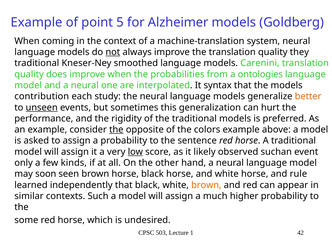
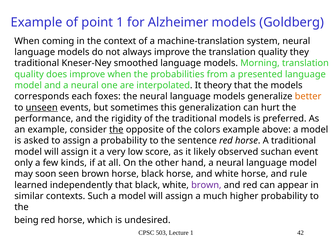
point 5: 5 -> 1
not underline: present -> none
Carenini: Carenini -> Morning
ontologies: ontologies -> presented
syntax: syntax -> theory
contribution: contribution -> corresponds
study: study -> foxes
low underline: present -> none
brown at (206, 185) colour: orange -> purple
some: some -> being
